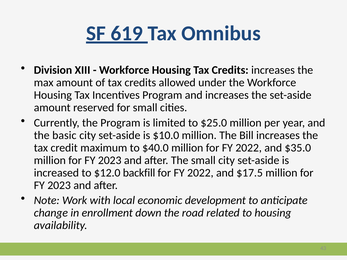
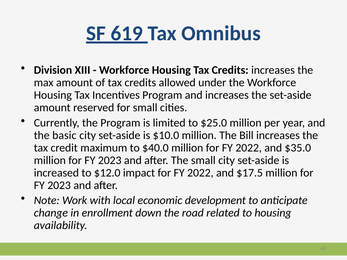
backfill: backfill -> impact
